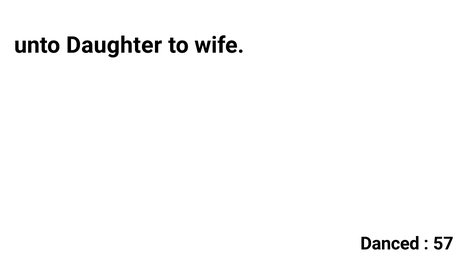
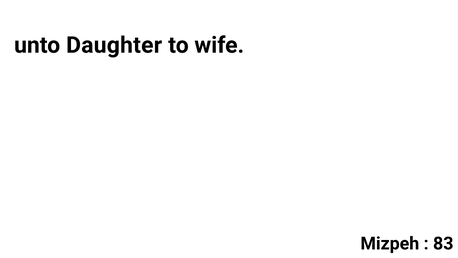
Danced: Danced -> Mizpeh
57: 57 -> 83
